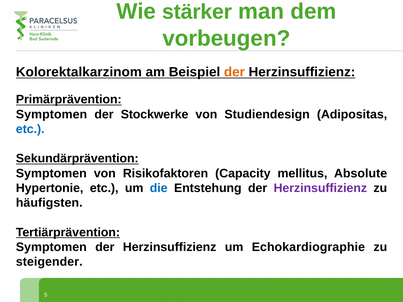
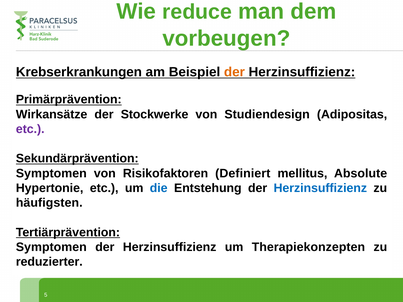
stärker: stärker -> reduce
Kolorektalkarzinom: Kolorektalkarzinom -> Krebserkrankungen
Symptomen at (52, 114): Symptomen -> Wirkansätze
etc at (30, 129) colour: blue -> purple
Capacity: Capacity -> Definiert
Herzinsuffizienz at (320, 188) colour: purple -> blue
Echokardiographie: Echokardiographie -> Therapiekonzepten
steigender: steigender -> reduzierter
